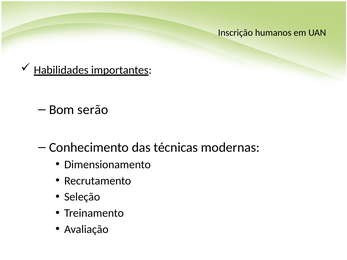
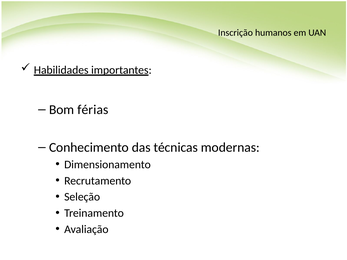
serão: serão -> férias
